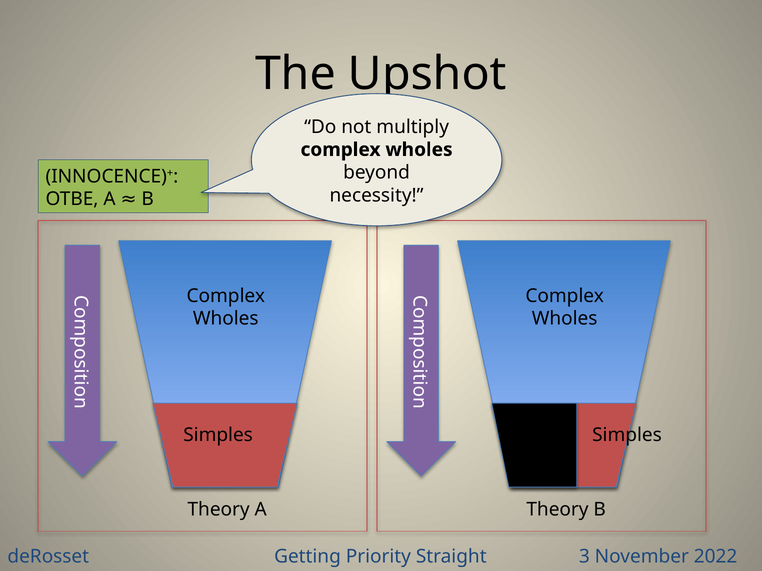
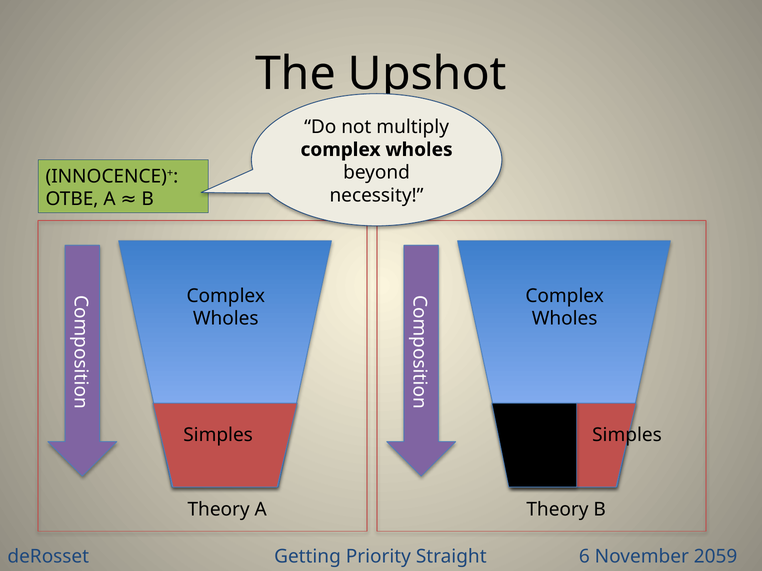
3: 3 -> 6
2022: 2022 -> 2059
